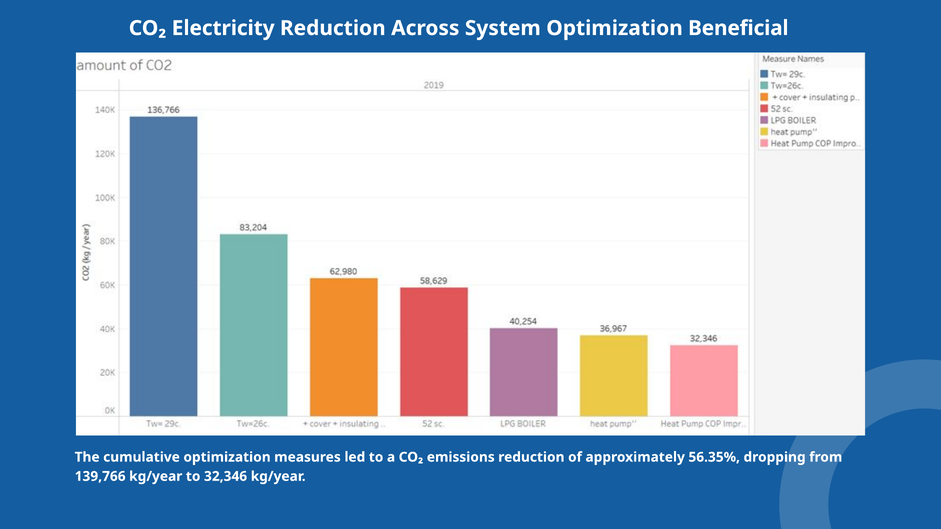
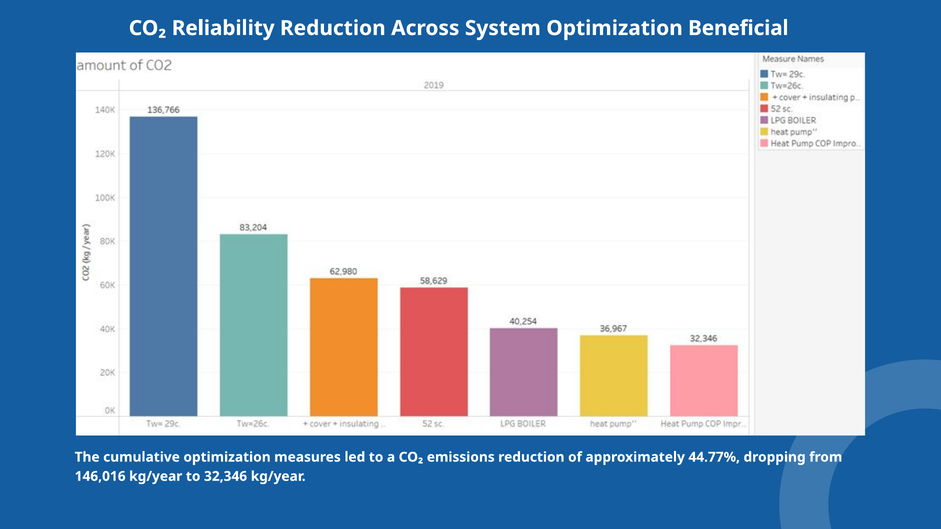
Electricity: Electricity -> Reliability
56.35%: 56.35% -> 44.77%
139,766: 139,766 -> 146,016
